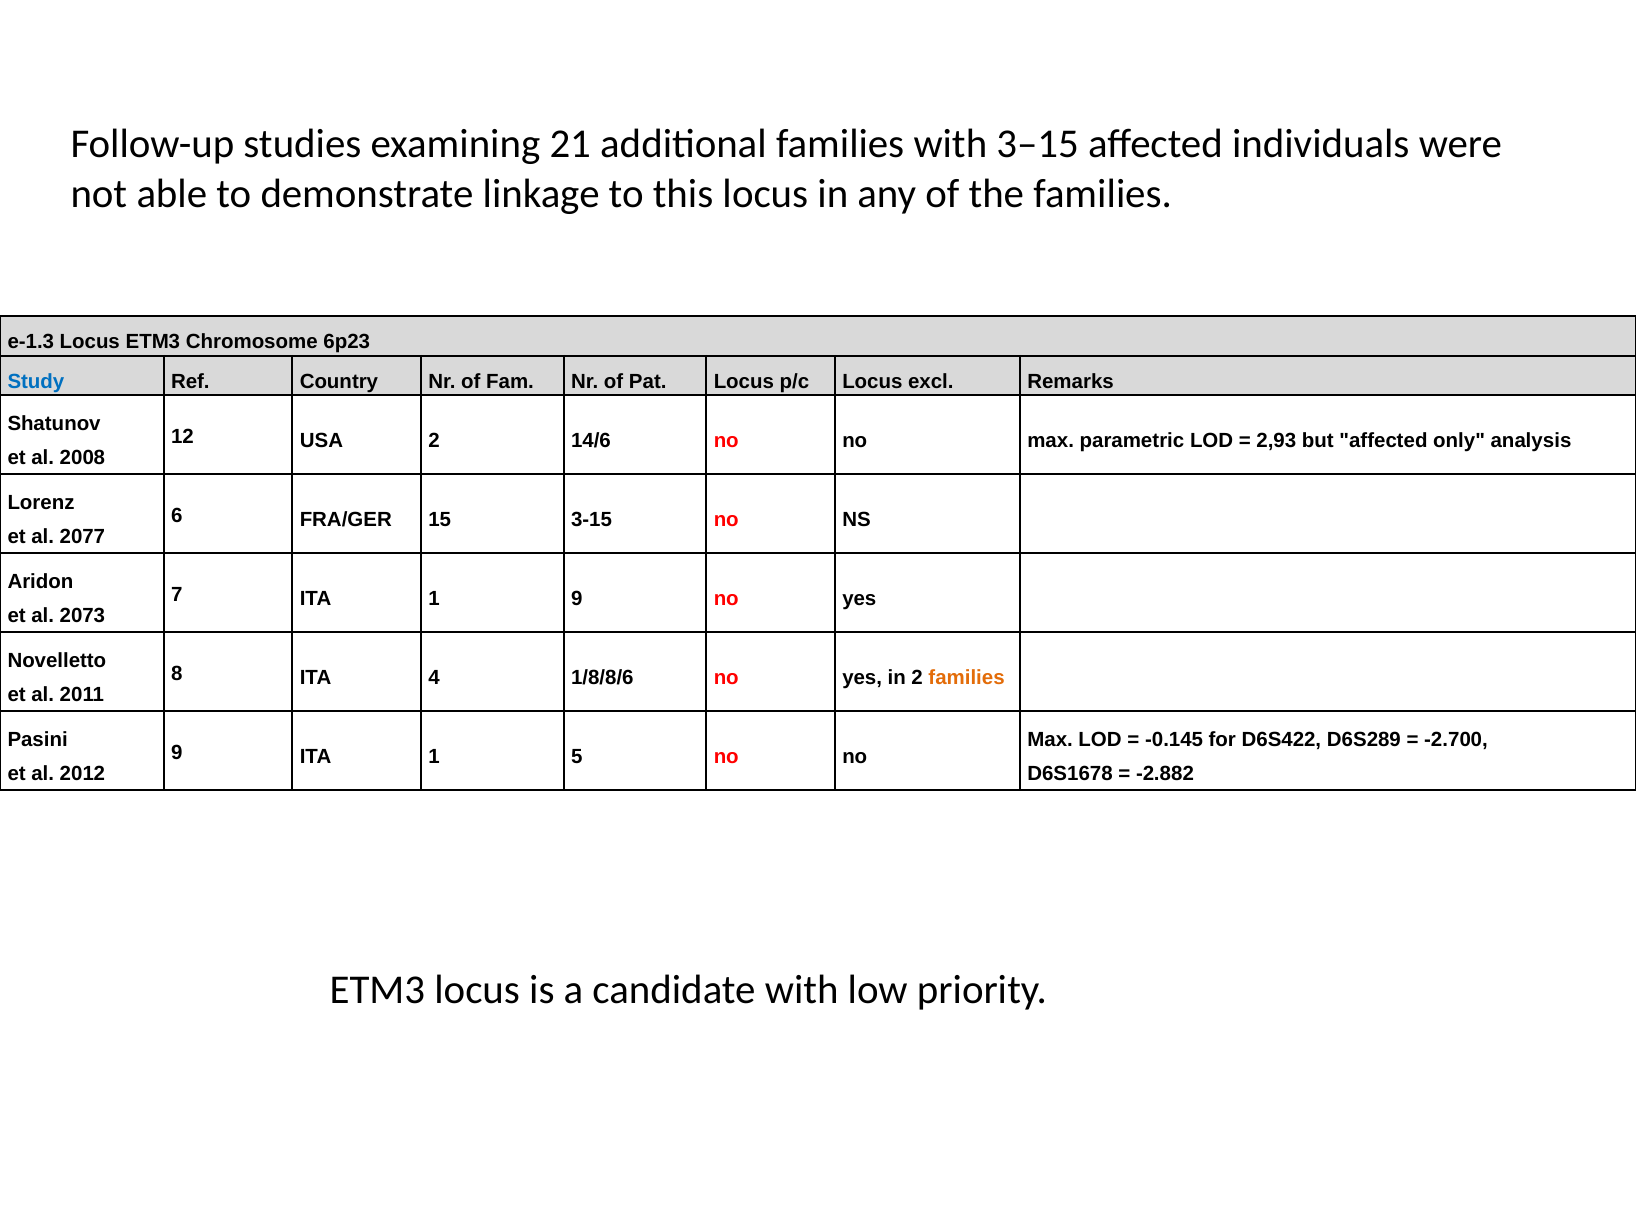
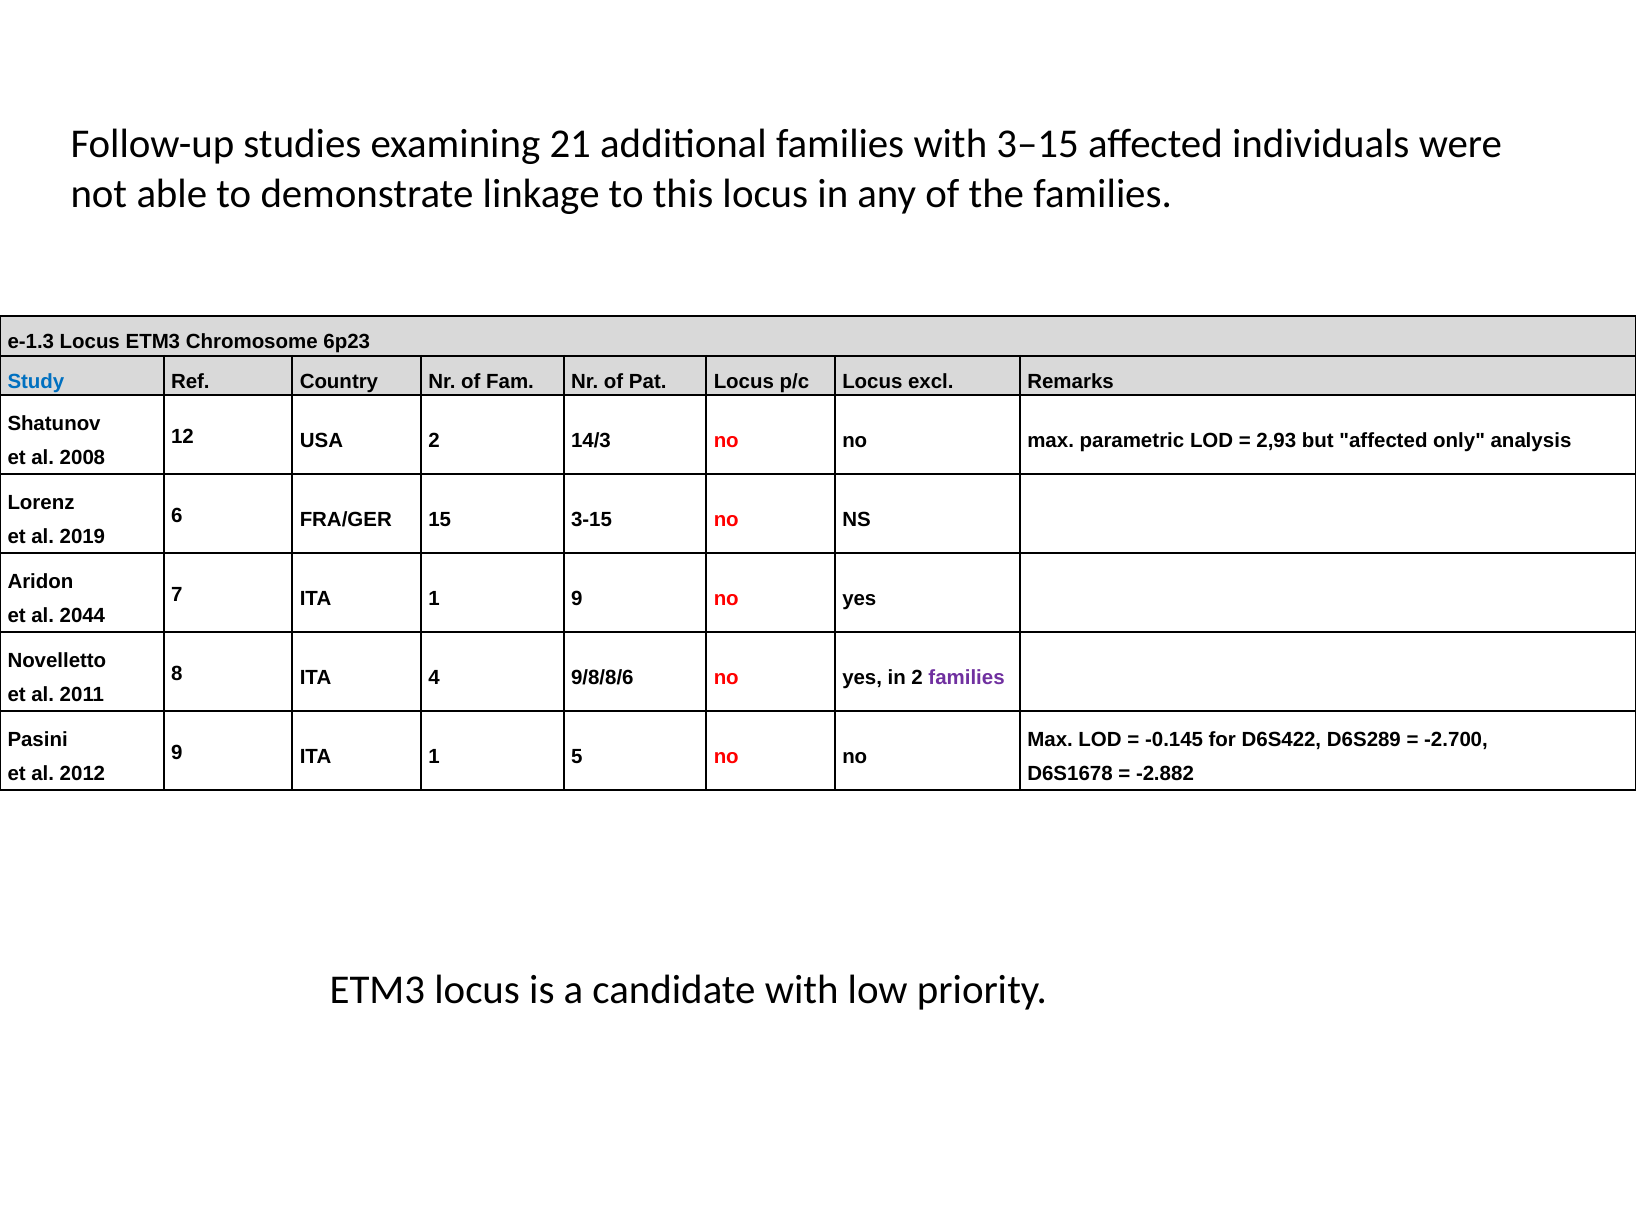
14/6: 14/6 -> 14/3
2077: 2077 -> 2019
2073: 2073 -> 2044
1/8/8/6: 1/8/8/6 -> 9/8/8/6
families at (967, 678) colour: orange -> purple
